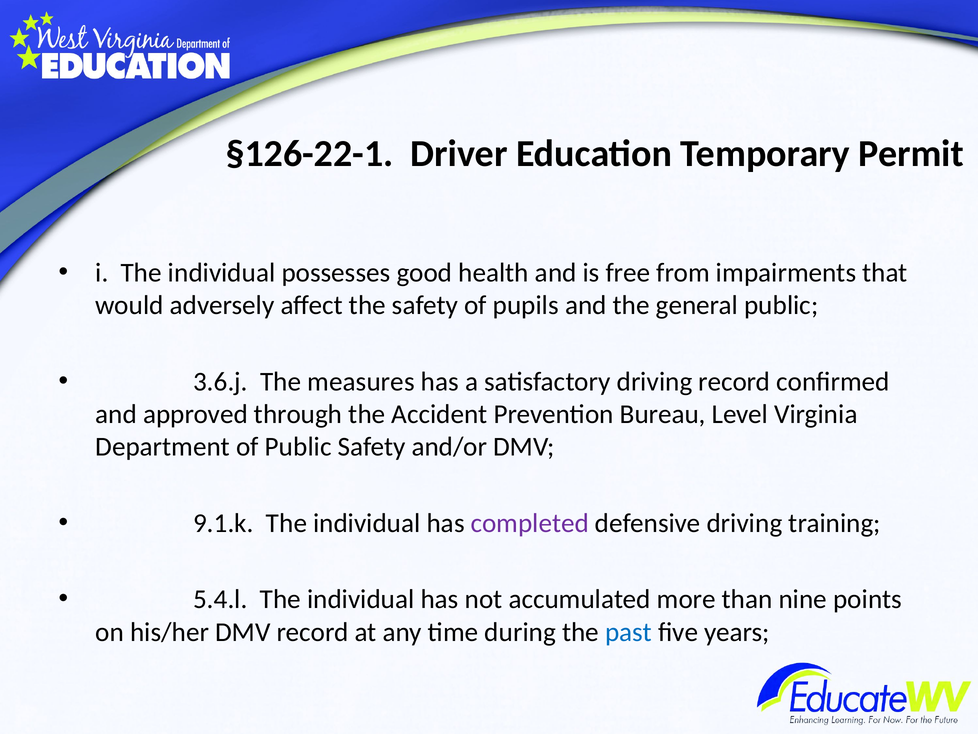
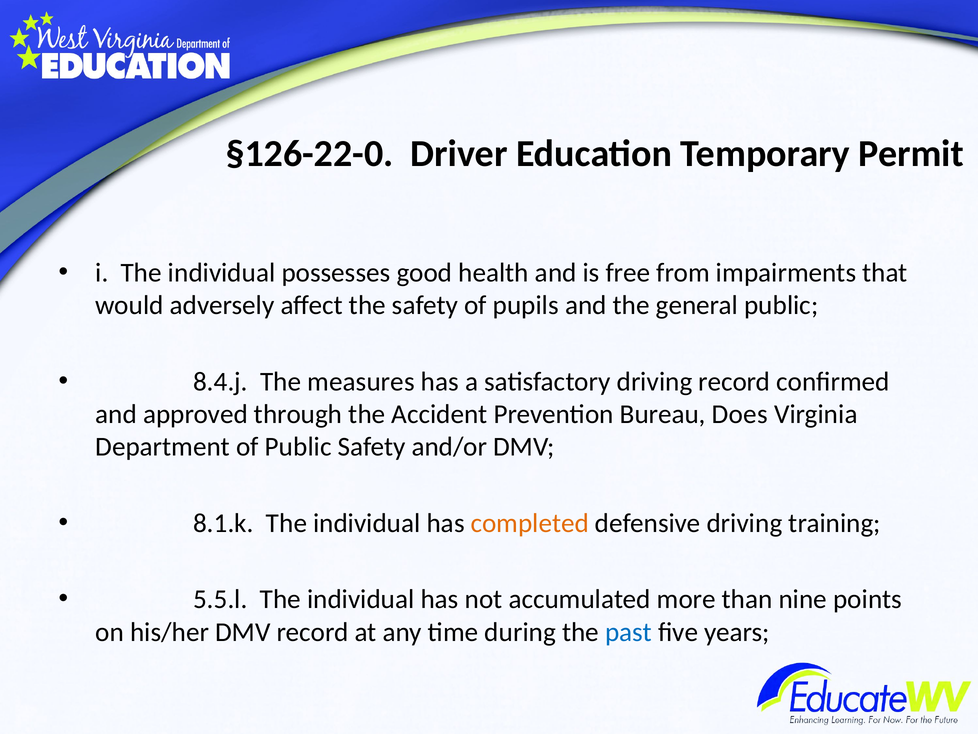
§126-22-1: §126-22-1 -> §126-22-0
3.6.j: 3.6.j -> 8.4.j
Level: Level -> Does
9.1.k: 9.1.k -> 8.1.k
completed colour: purple -> orange
5.4.l: 5.4.l -> 5.5.l
